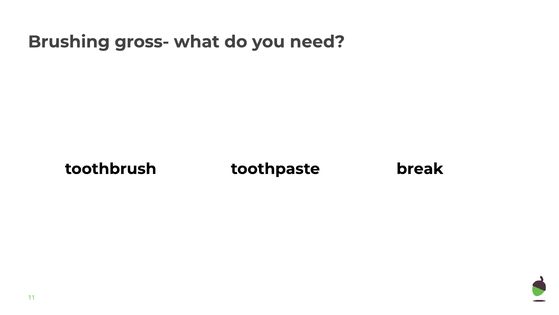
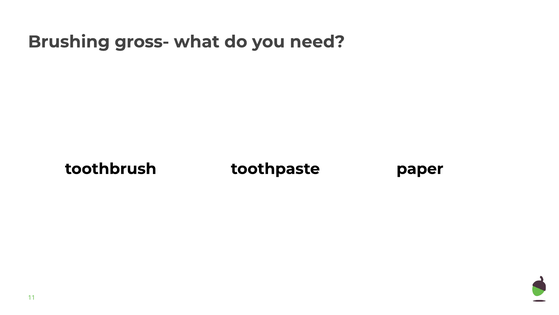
break: break -> paper
